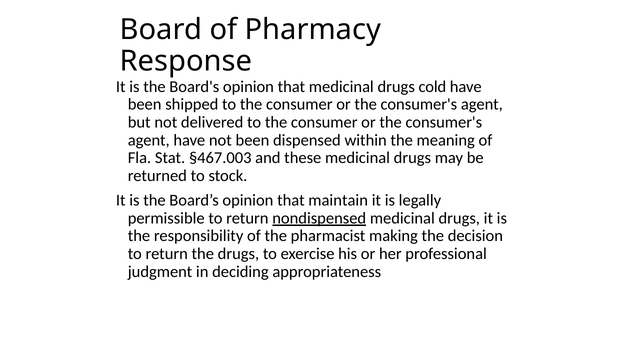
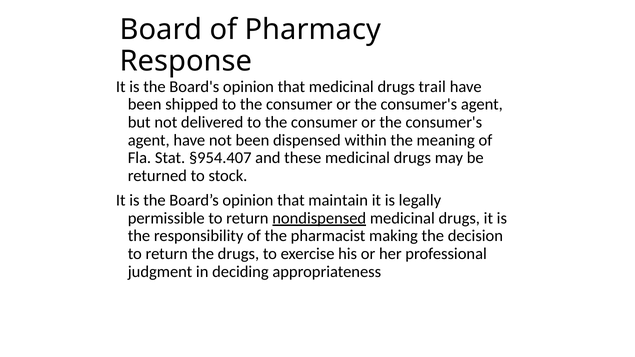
cold: cold -> trail
§467.003: §467.003 -> §954.407
